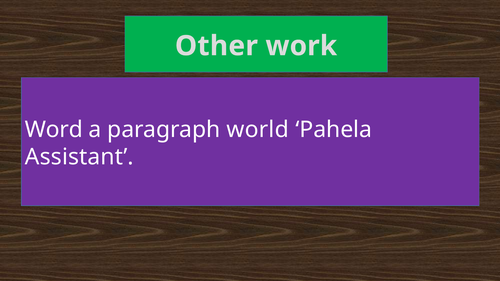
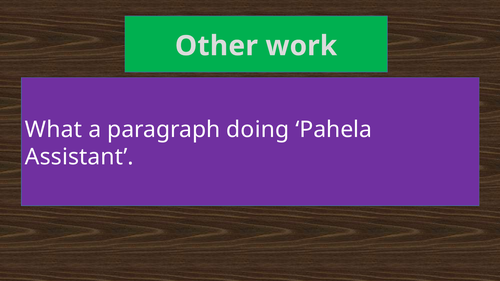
Word: Word -> What
world: world -> doing
